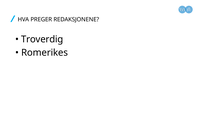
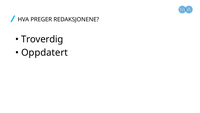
Romerikes: Romerikes -> Oppdatert
